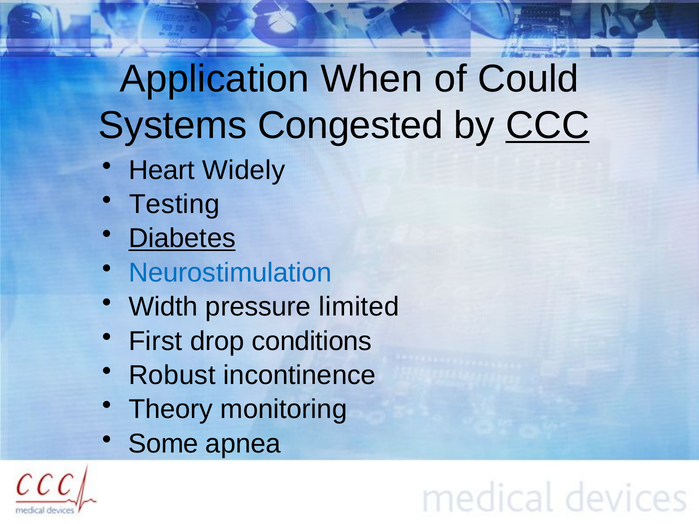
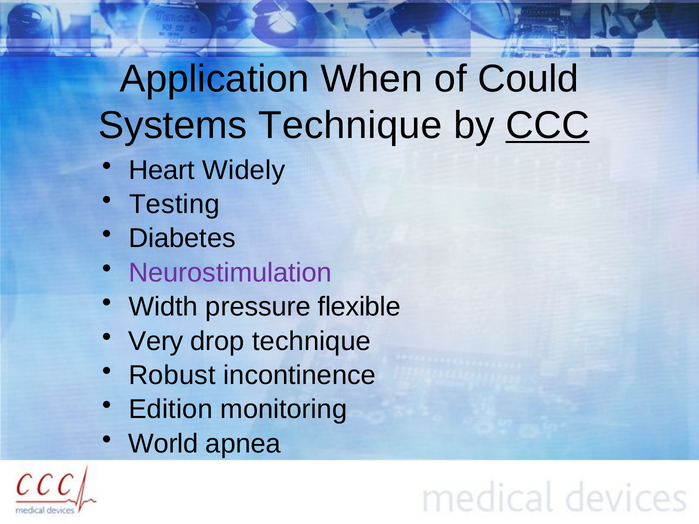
Systems Congested: Congested -> Technique
Diabetes underline: present -> none
Neurostimulation colour: blue -> purple
limited: limited -> flexible
First: First -> Very
drop conditions: conditions -> technique
Theory: Theory -> Edition
Some: Some -> World
